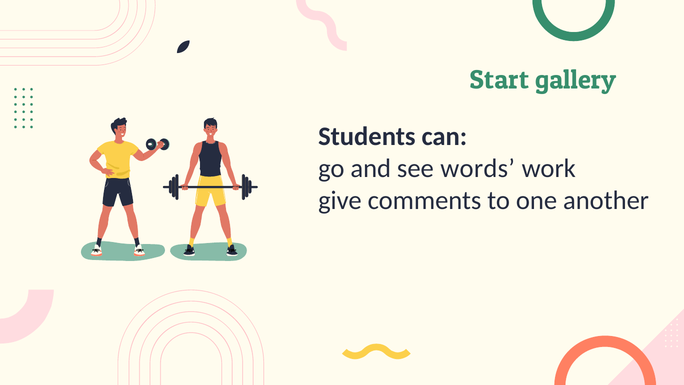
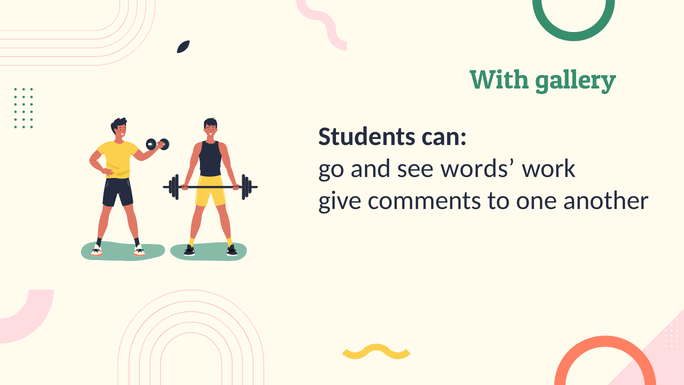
Start: Start -> With
